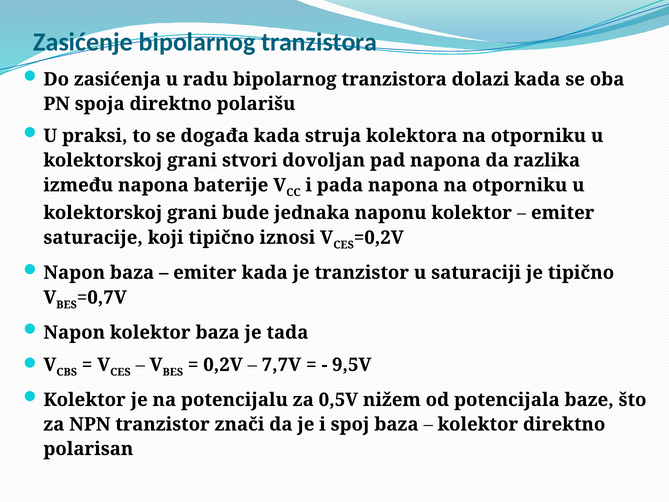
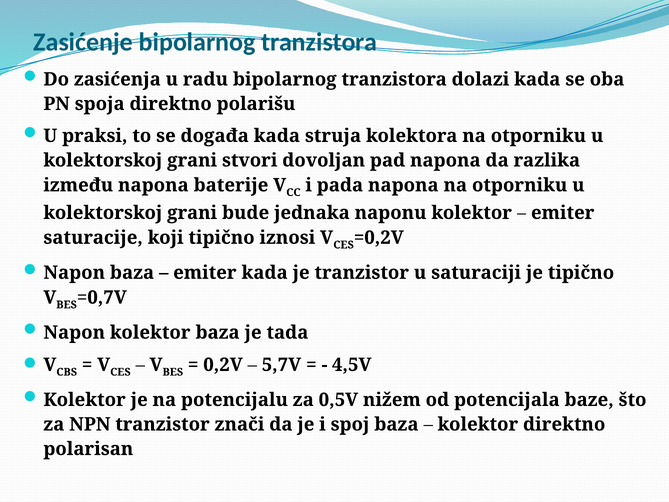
7,7V: 7,7V -> 5,7V
9,5V: 9,5V -> 4,5V
